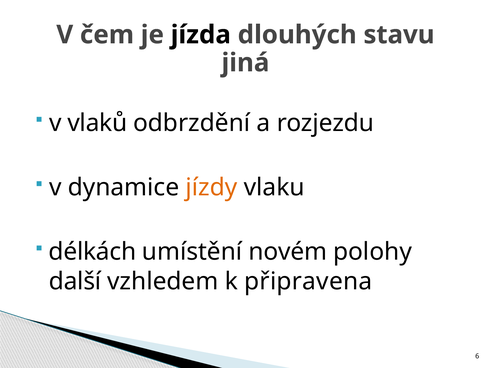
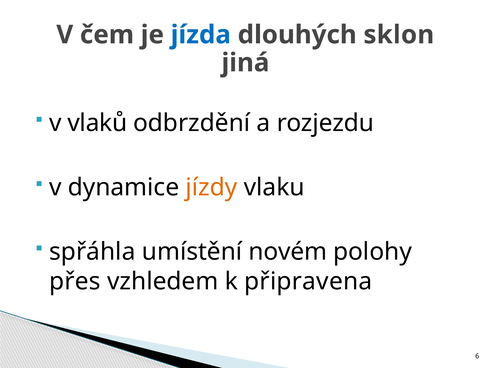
jízda colour: black -> blue
stavu: stavu -> sklon
délkách: délkách -> spřáhla
další: další -> přes
